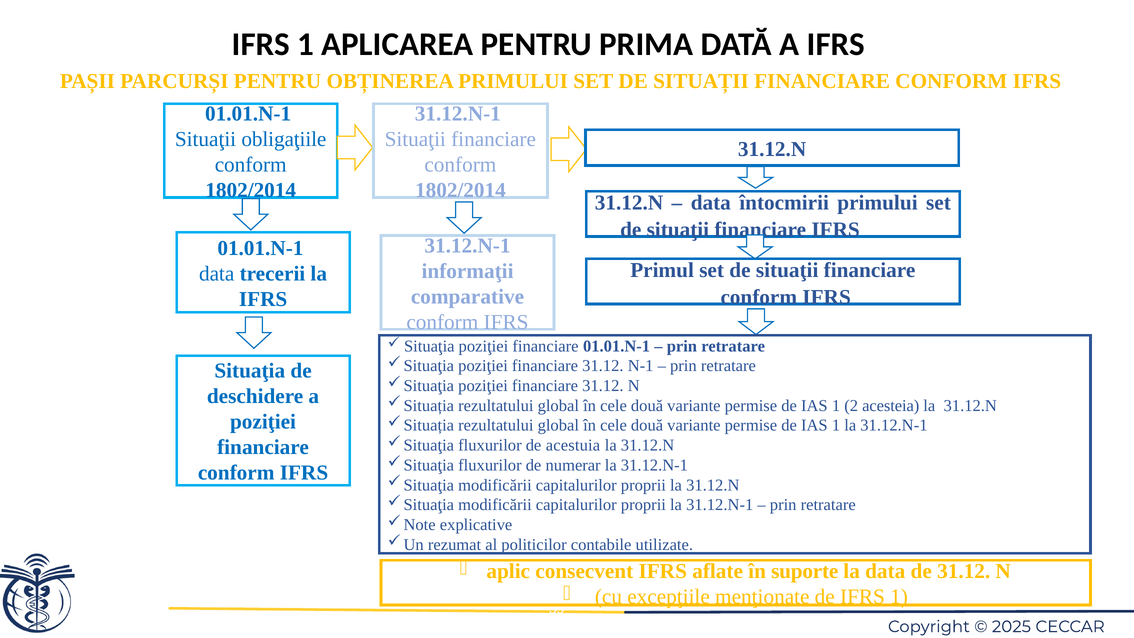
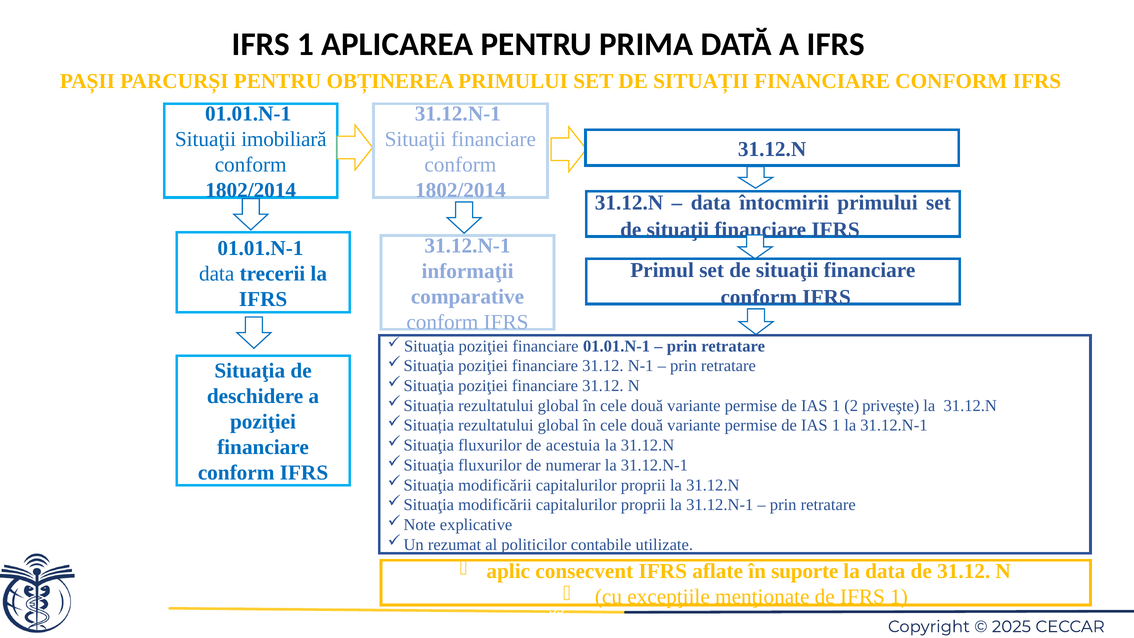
obligaţiile: obligaţiile -> imobiliară
acesteia: acesteia -> priveşte
